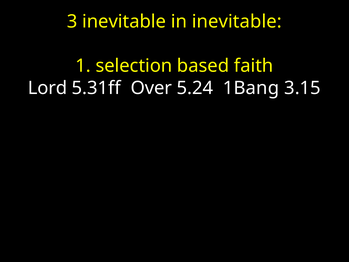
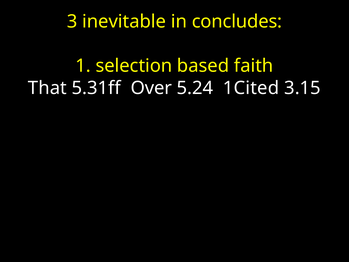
in inevitable: inevitable -> concludes
Lord: Lord -> That
1Bang: 1Bang -> 1Cited
